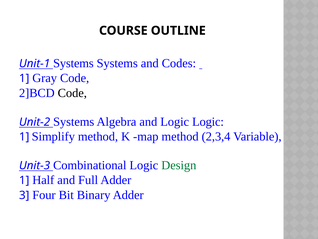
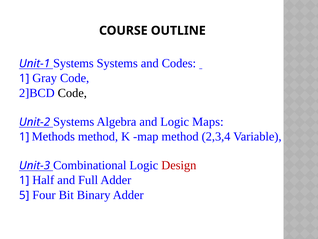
Logic Logic: Logic -> Maps
Simplify: Simplify -> Methods
Design colour: green -> red
3: 3 -> 5
